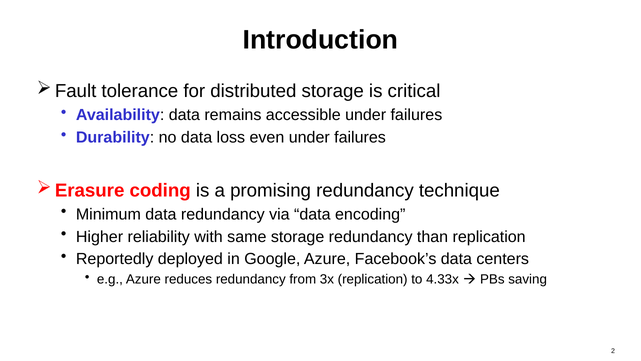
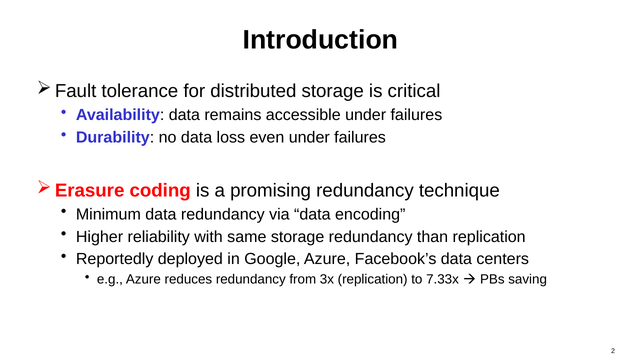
4.33x: 4.33x -> 7.33x
